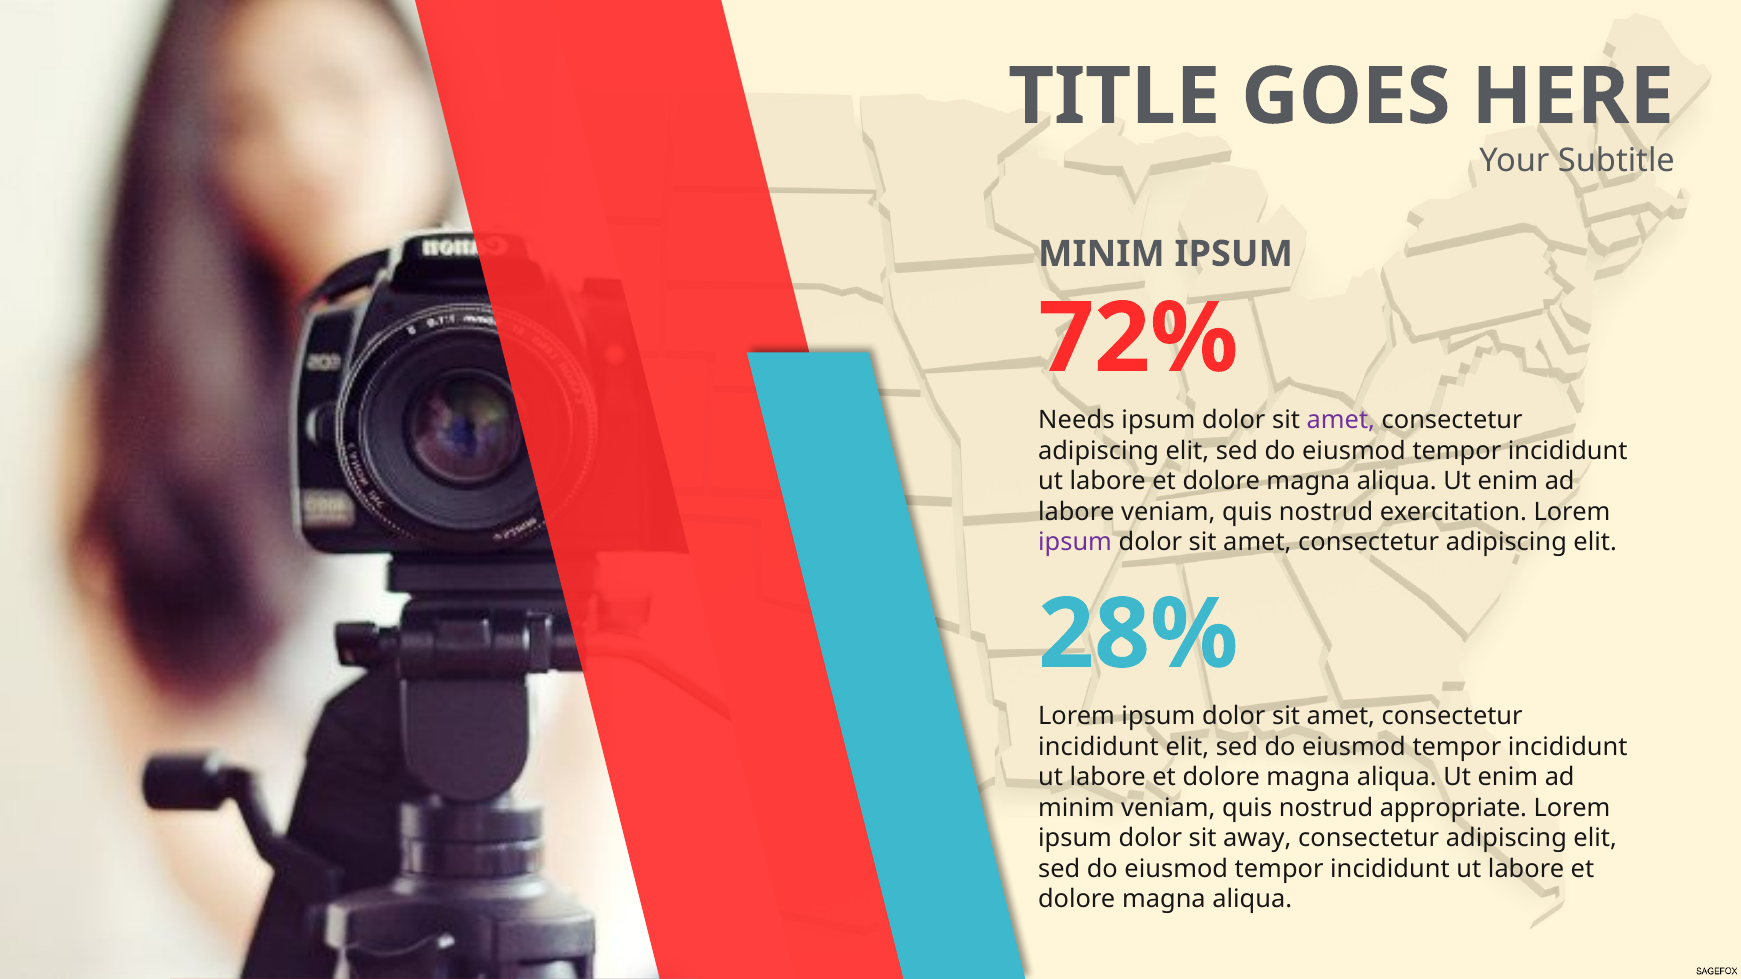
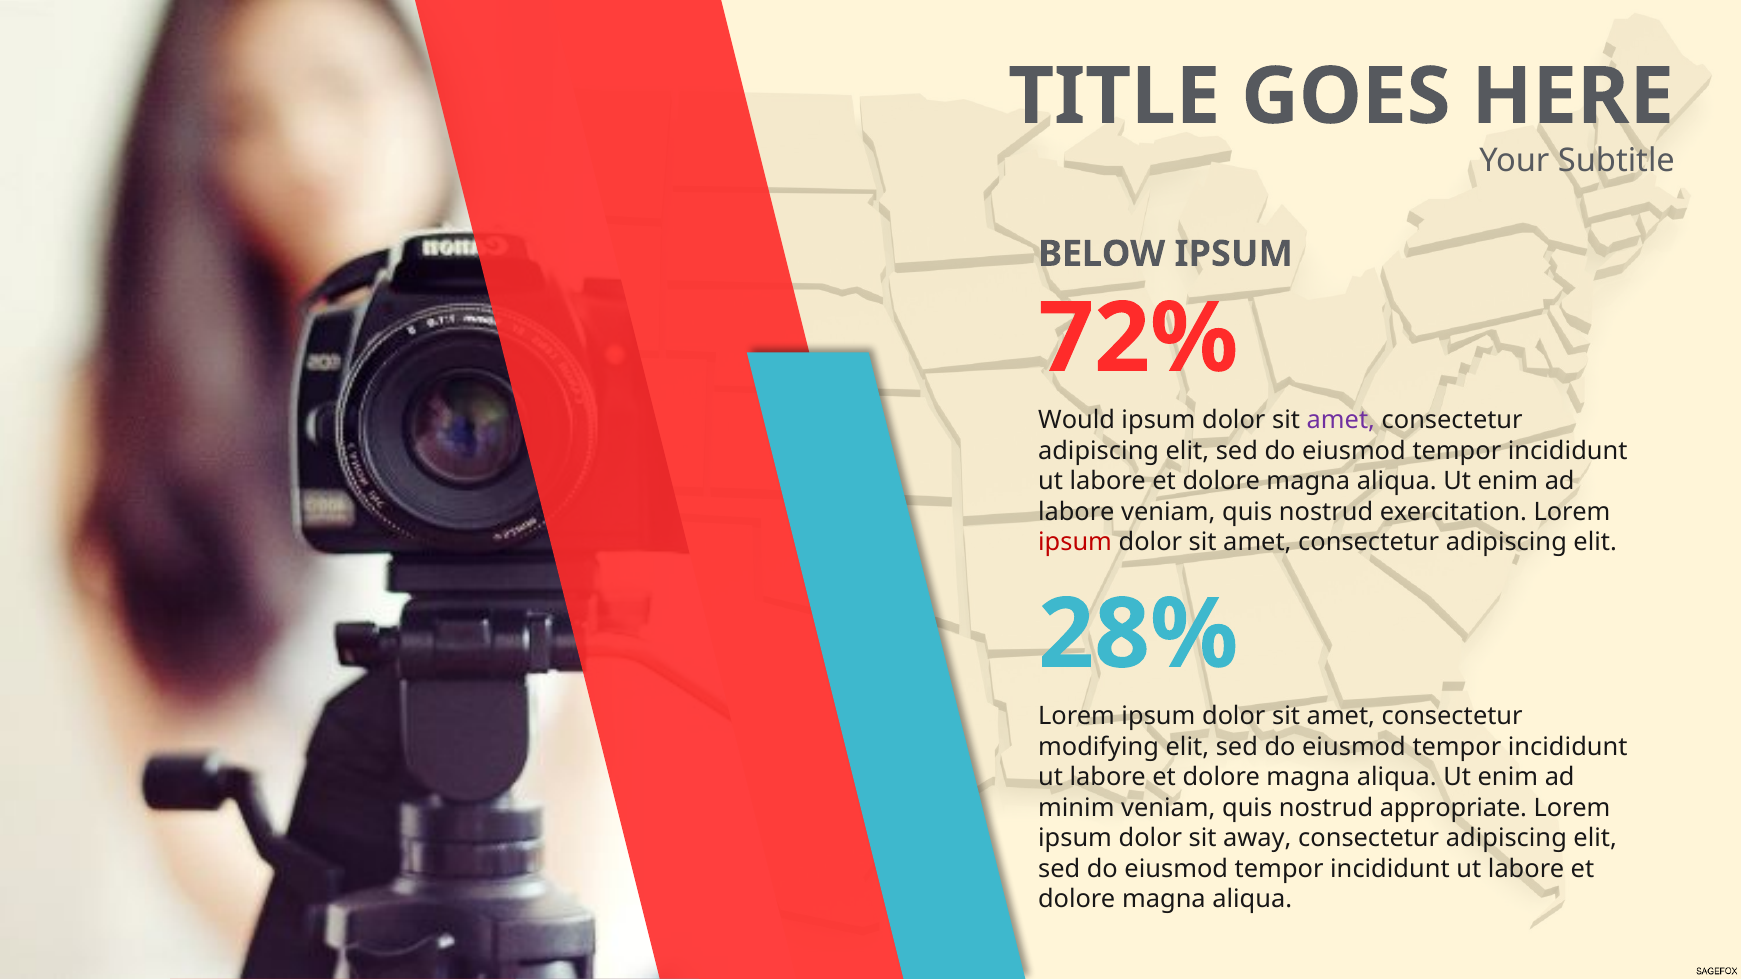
MINIM at (1101, 254): MINIM -> BELOW
Needs: Needs -> Would
ipsum at (1075, 543) colour: purple -> red
incididunt at (1099, 747): incididunt -> modifying
